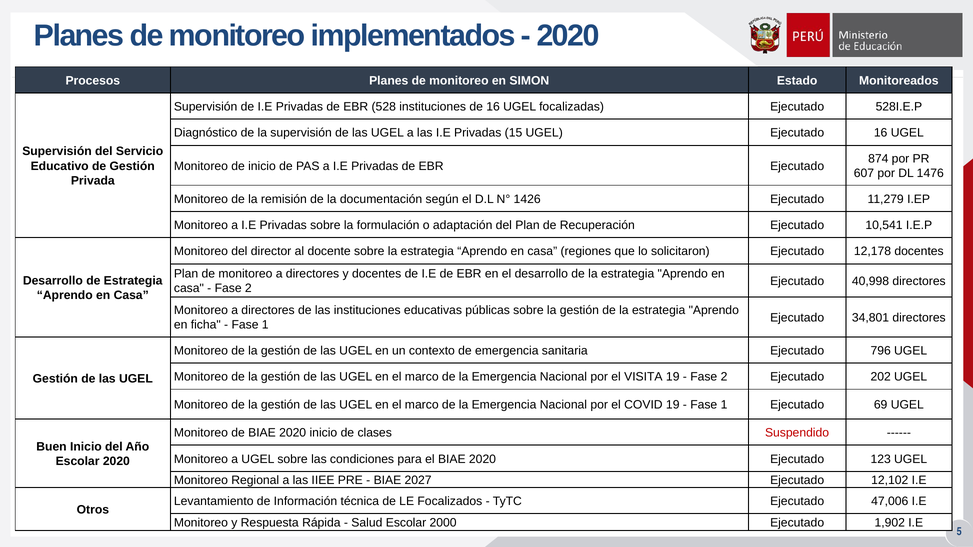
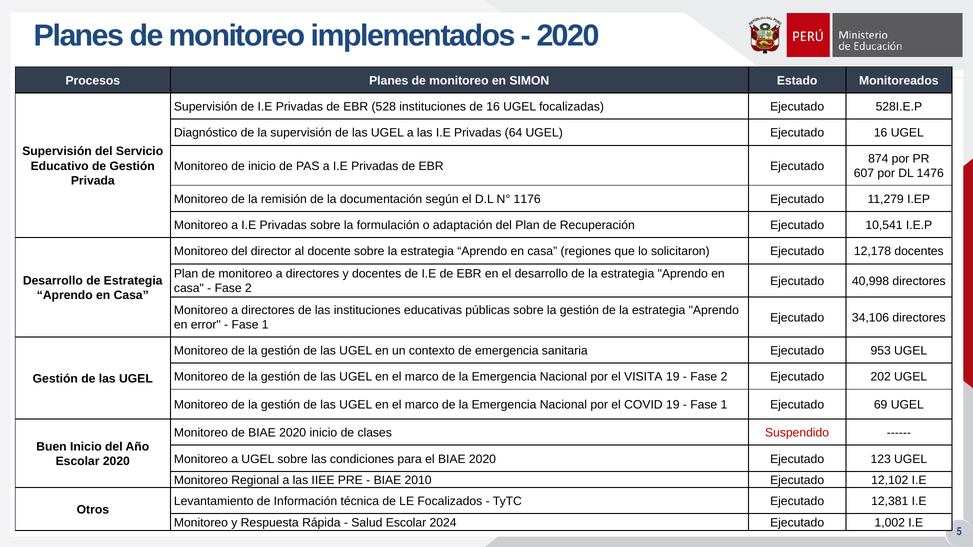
15: 15 -> 64
1426: 1426 -> 1176
34,801: 34,801 -> 34,106
ficha: ficha -> error
796: 796 -> 953
2027: 2027 -> 2010
47,006: 47,006 -> 12,381
2000: 2000 -> 2024
1,902: 1,902 -> 1,002
